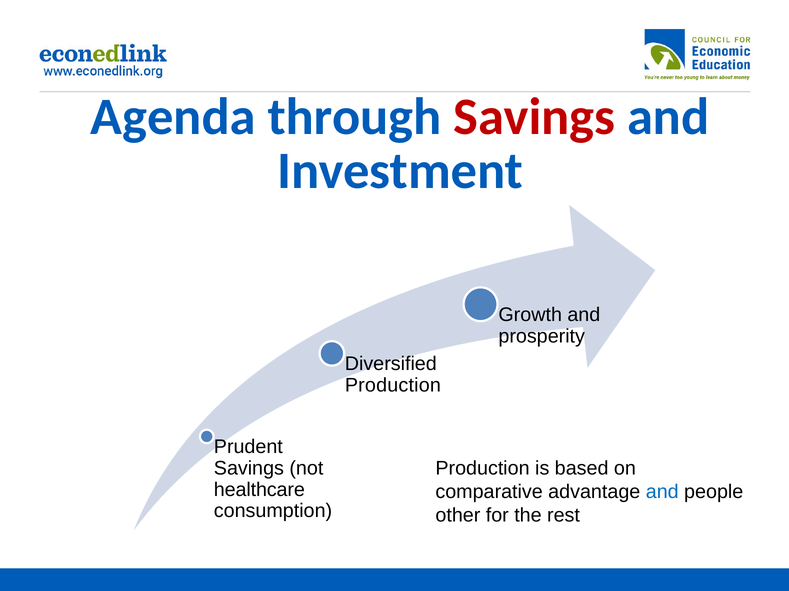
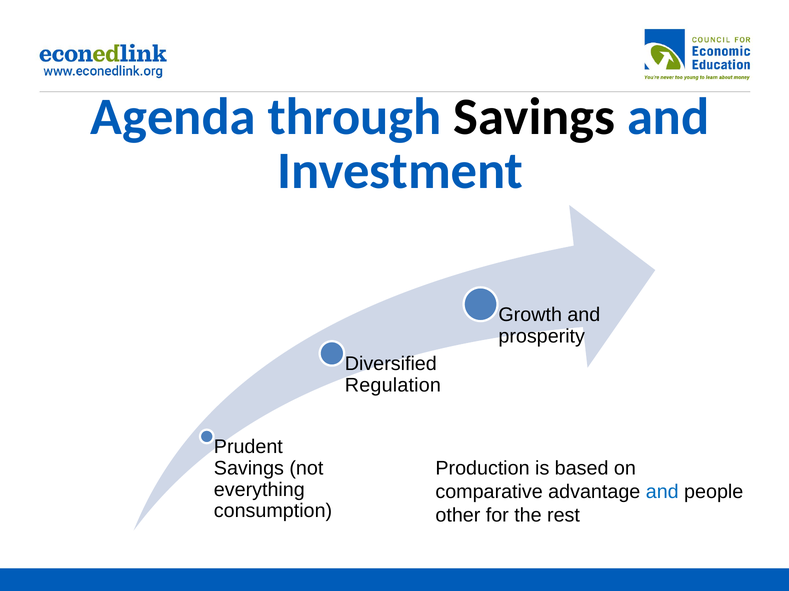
Savings at (534, 117) colour: red -> black
Production at (393, 386): Production -> Regulation
healthcare: healthcare -> everything
